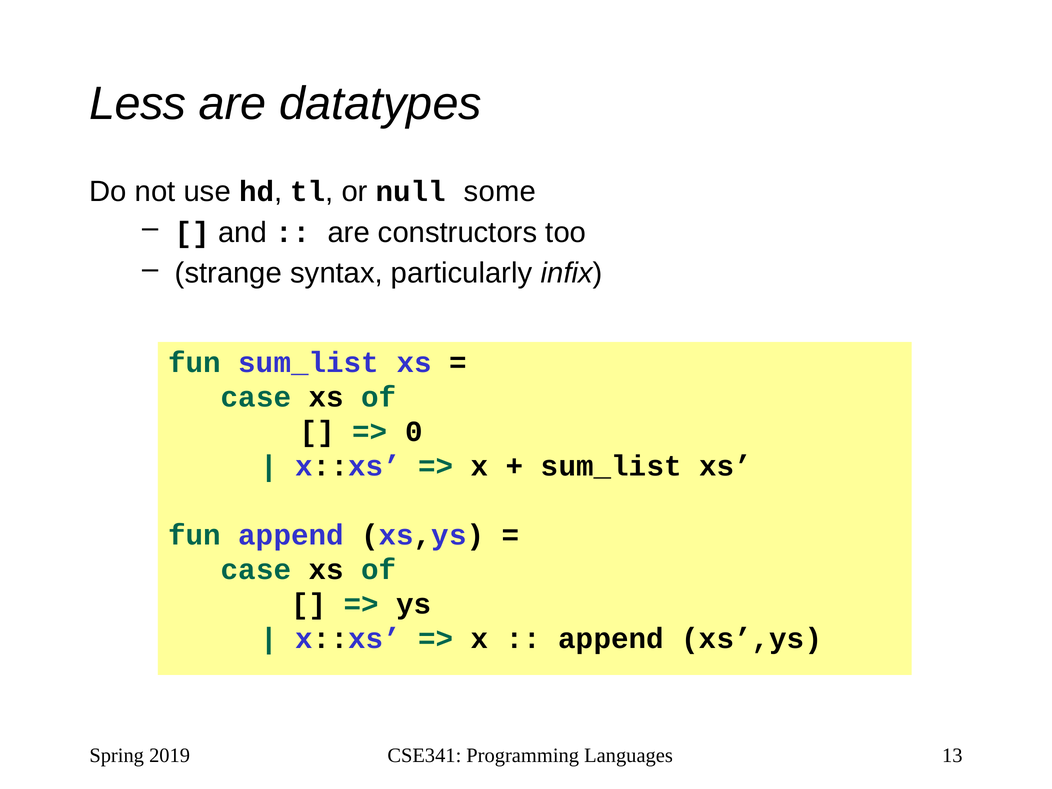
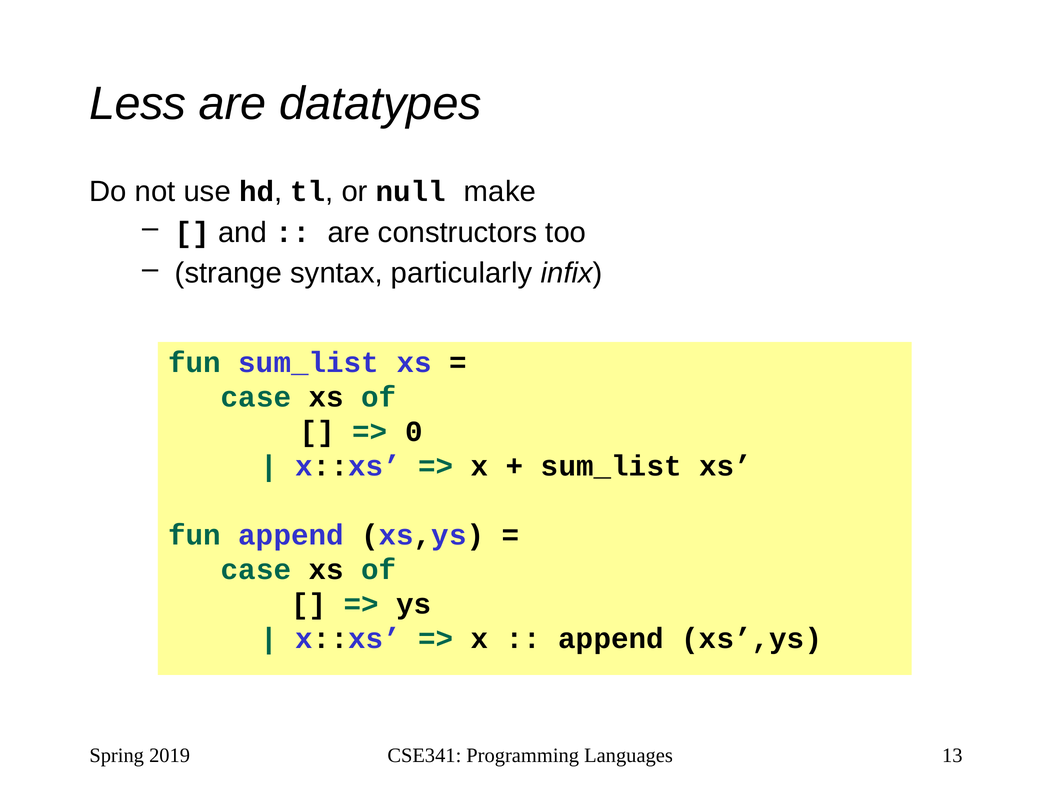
some: some -> make
